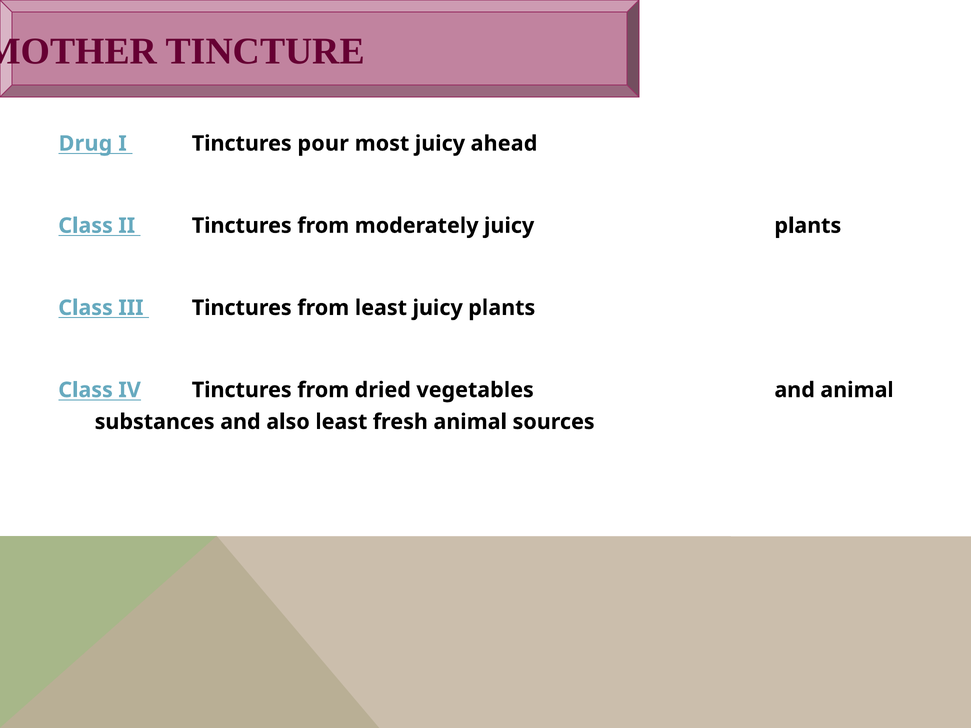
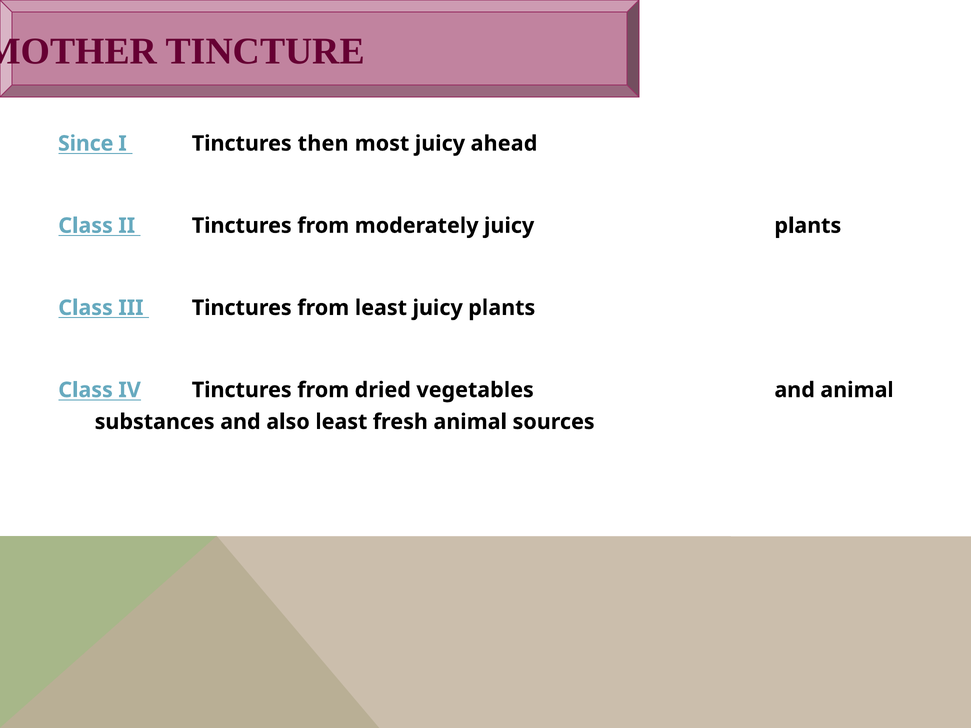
Drug: Drug -> Since
pour: pour -> then
